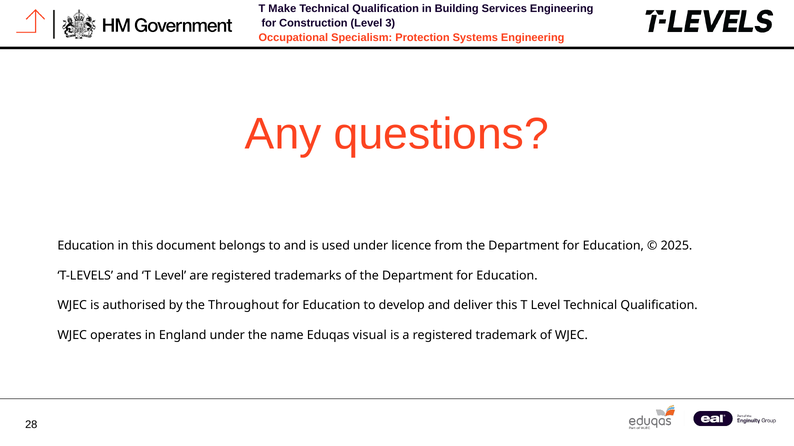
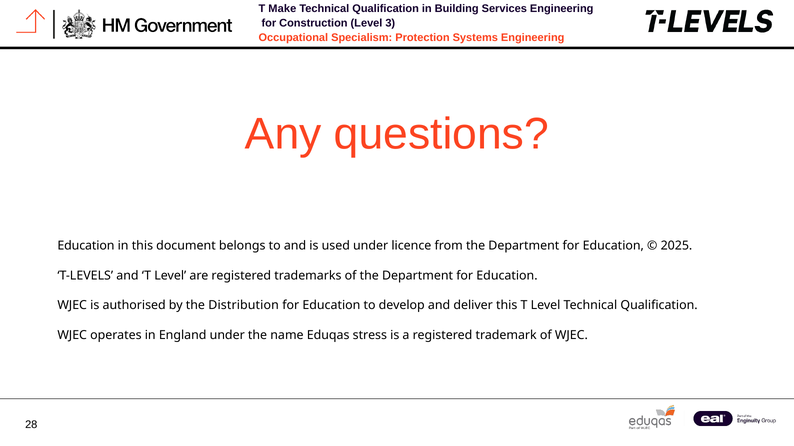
Throughout: Throughout -> Distribution
visual: visual -> stress
